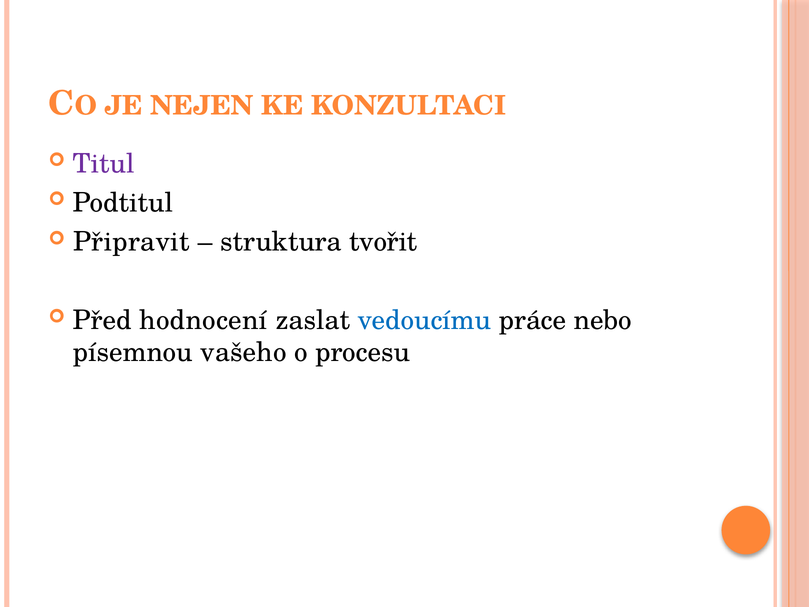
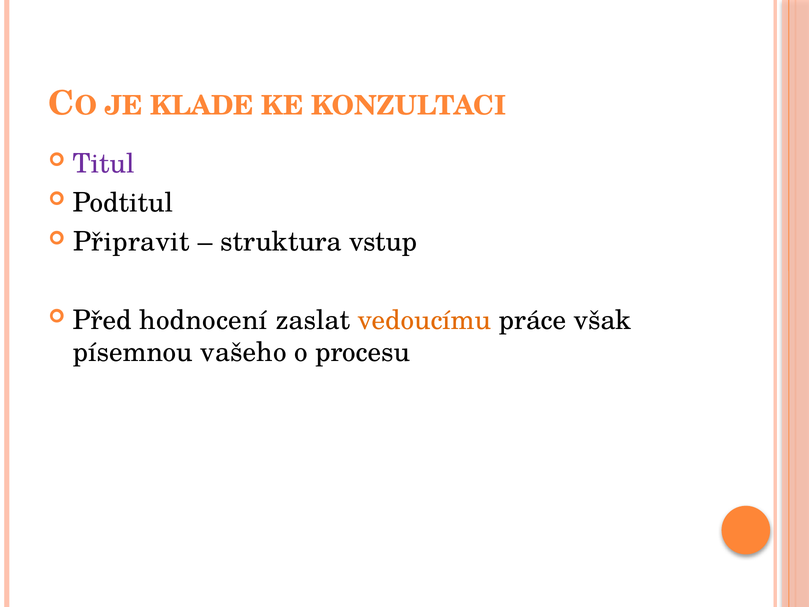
NEJEN: NEJEN -> KLADE
tvořit: tvořit -> vstup
vedoucímu colour: blue -> orange
nebo: nebo -> však
